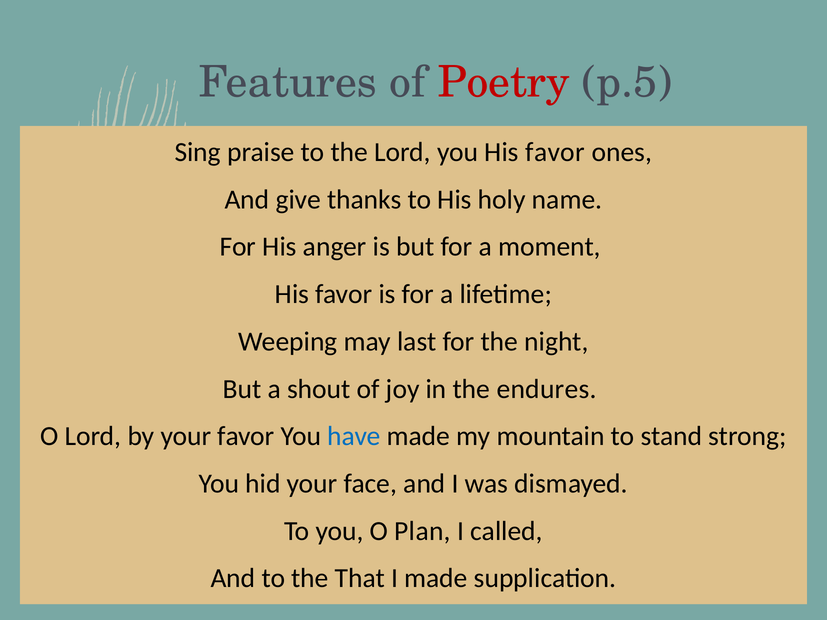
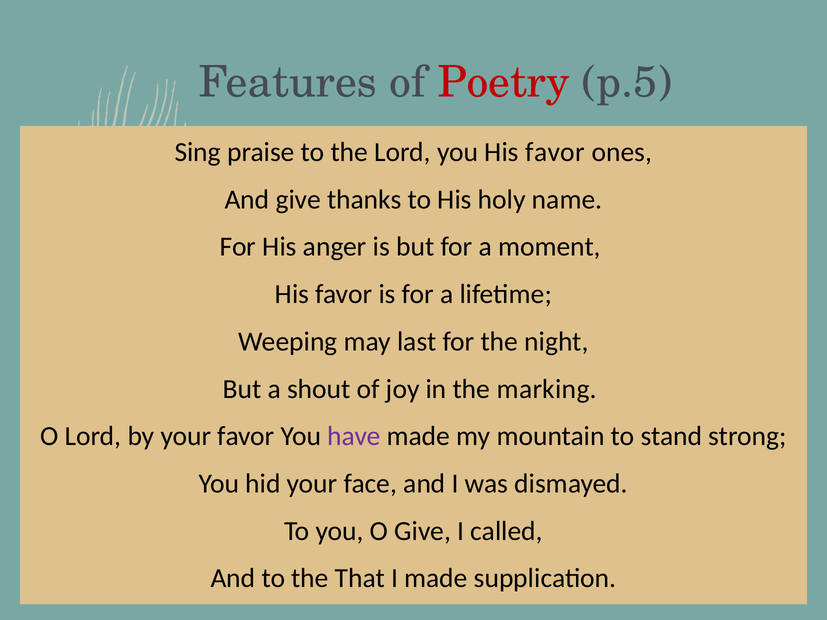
endures: endures -> marking
have colour: blue -> purple
O Plan: Plan -> Give
